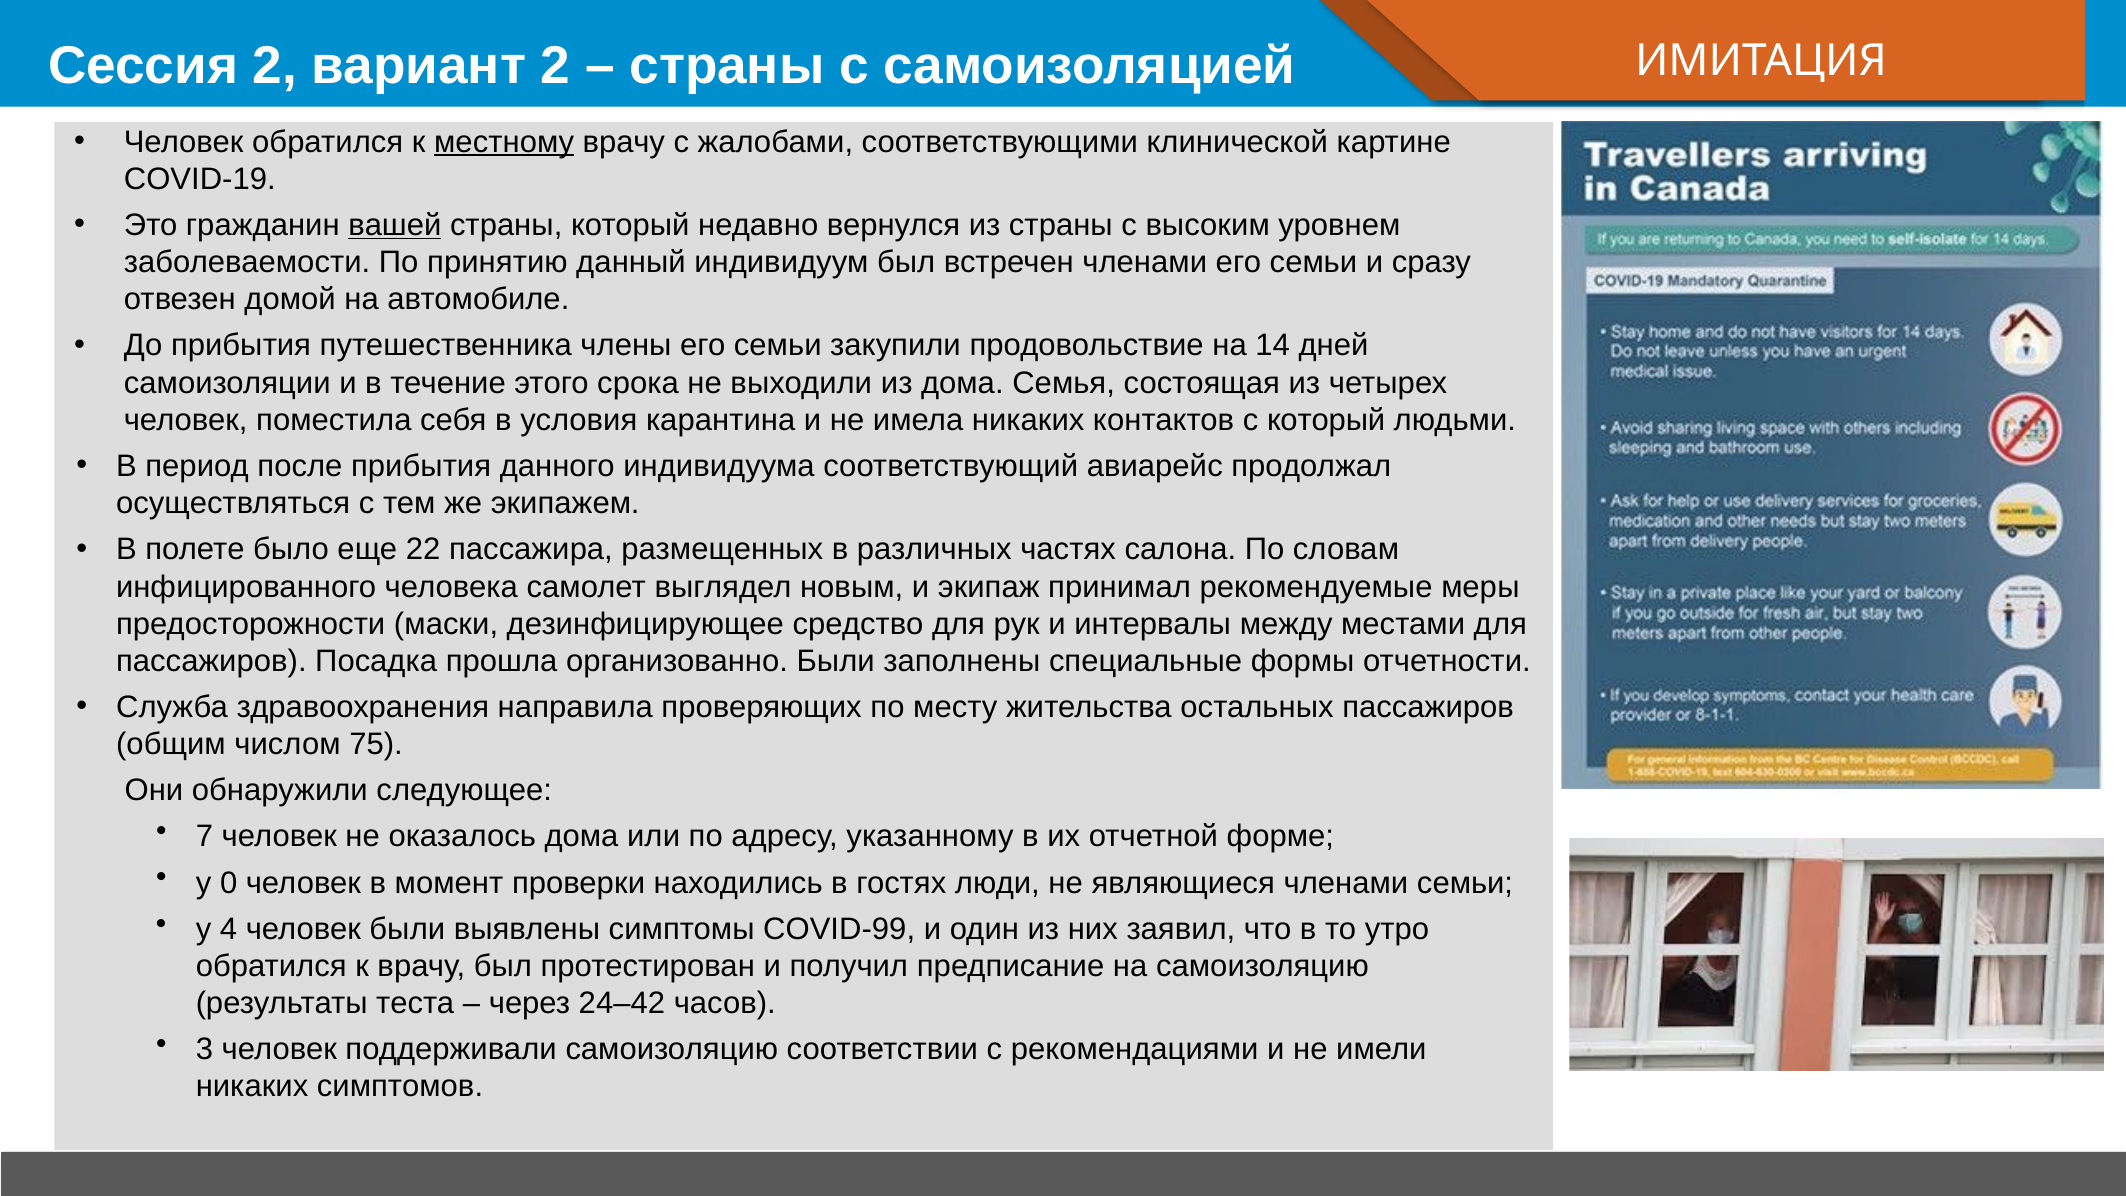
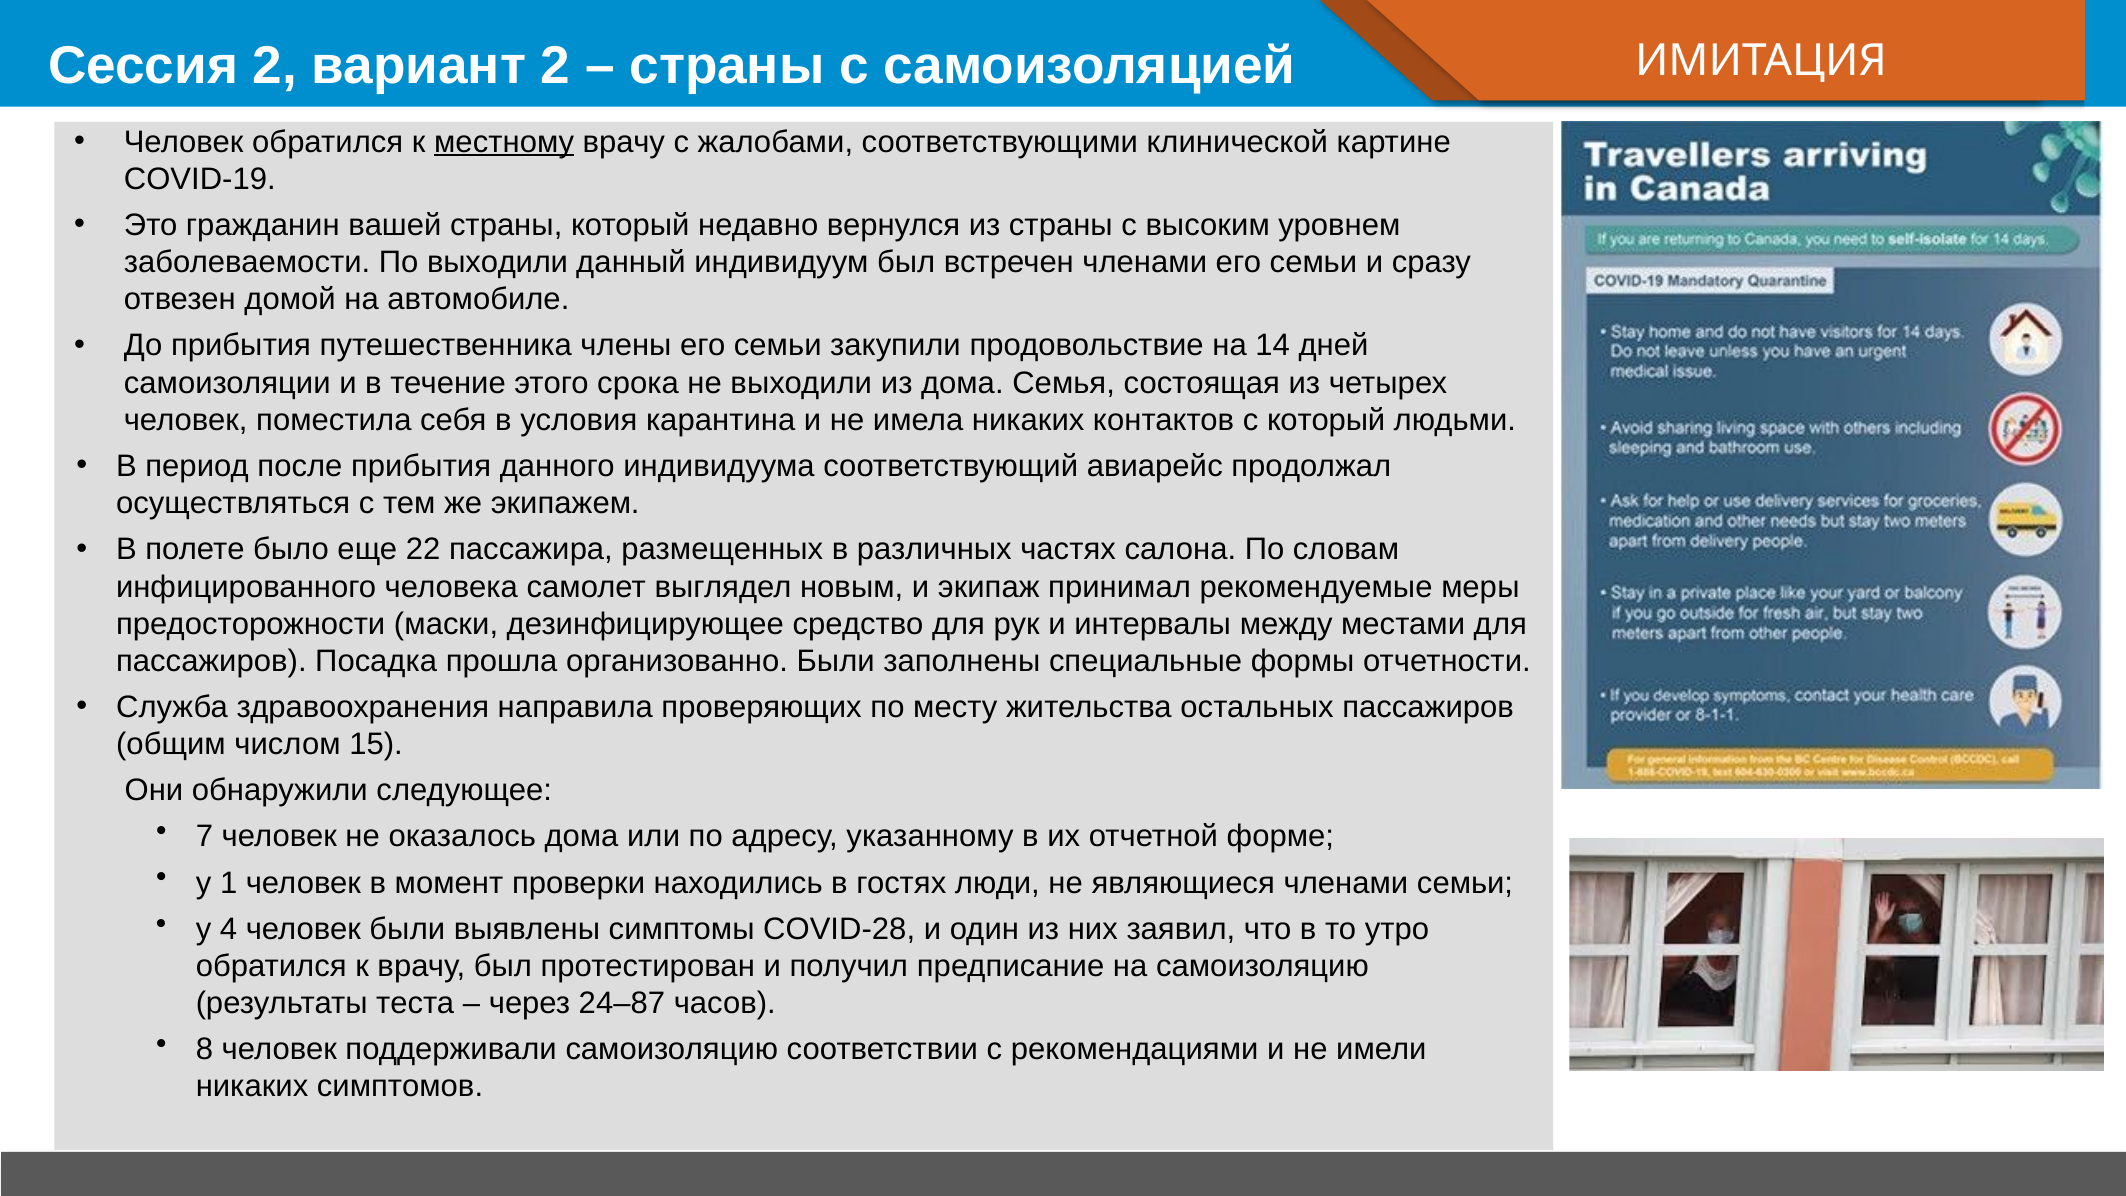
вашей underline: present -> none
По принятию: принятию -> выходили
75: 75 -> 15
0: 0 -> 1
COVID-99: COVID-99 -> COVID-28
24–42: 24–42 -> 24–87
3: 3 -> 8
